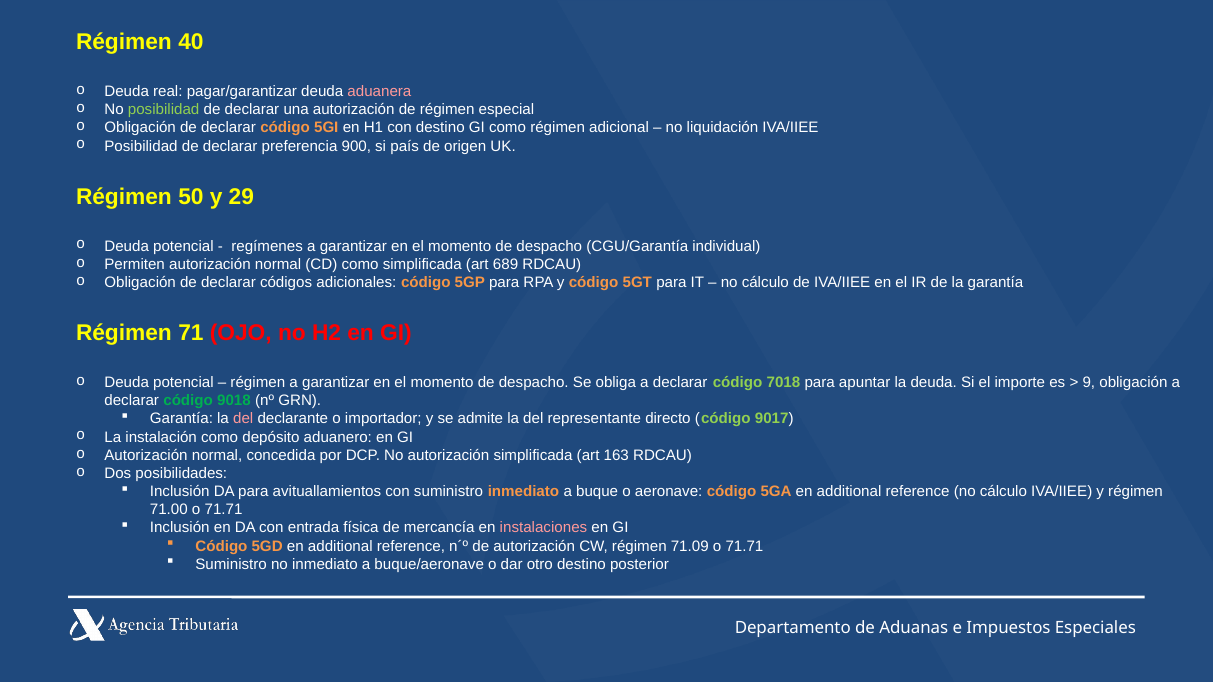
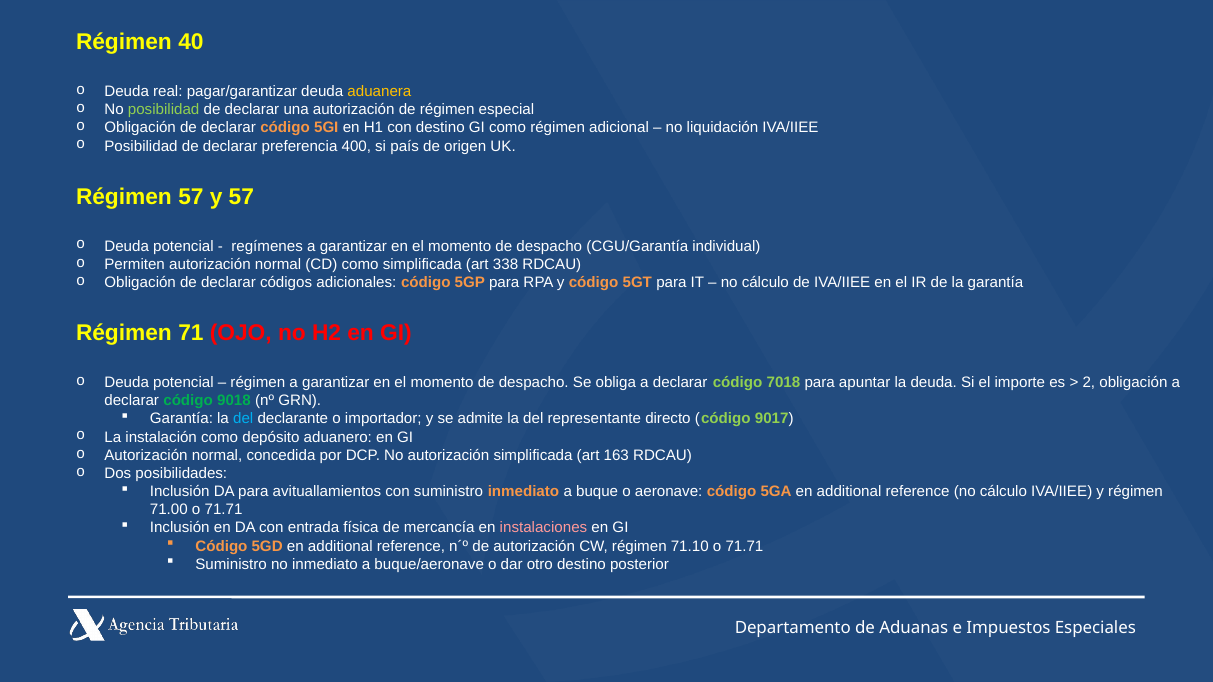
aduanera colour: pink -> yellow
900: 900 -> 400
Régimen 50: 50 -> 57
y 29: 29 -> 57
689: 689 -> 338
9: 9 -> 2
del at (243, 419) colour: pink -> light blue
71.09: 71.09 -> 71.10
